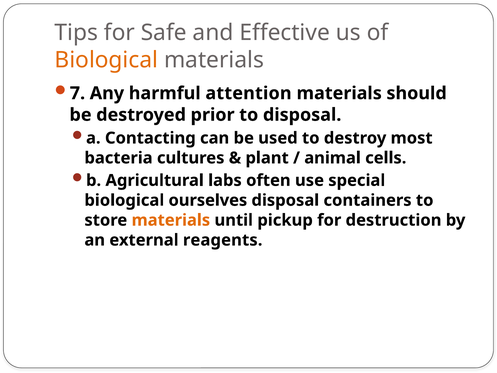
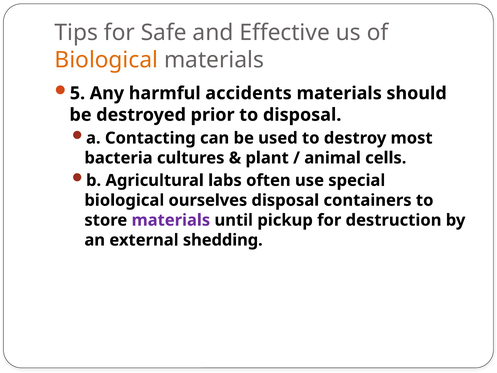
7: 7 -> 5
attention: attention -> accidents
materials at (171, 220) colour: orange -> purple
reagents: reagents -> shedding
